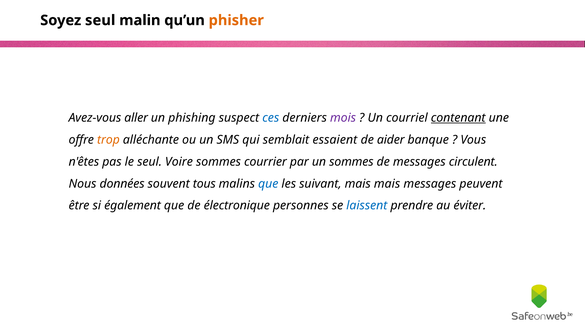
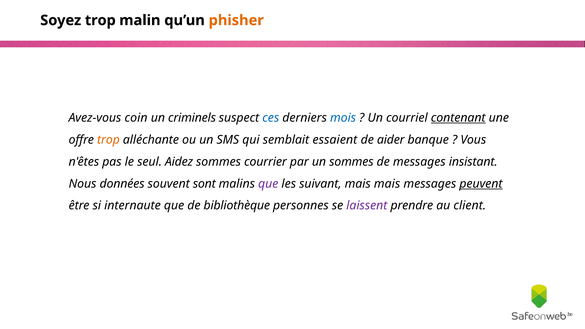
Soyez seul: seul -> trop
aller: aller -> coin
phishing: phishing -> criminels
mois colour: purple -> blue
Voire: Voire -> Aidez
circulent: circulent -> insistant
tous: tous -> sont
que at (268, 184) colour: blue -> purple
peuvent underline: none -> present
également: également -> internaute
électronique: électronique -> bibliothèque
laissent colour: blue -> purple
éviter: éviter -> client
